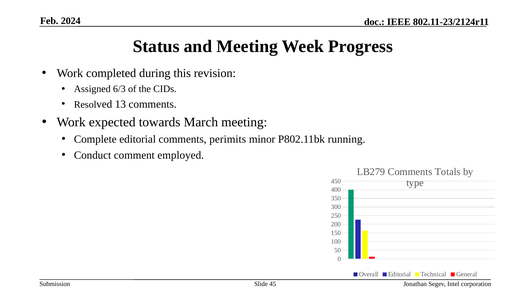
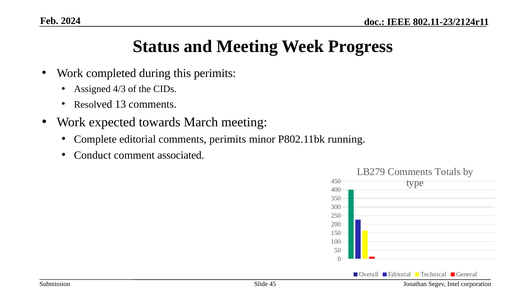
this revision: revision -> perimits
6/3: 6/3 -> 4/3
employed: employed -> associated
